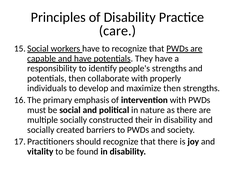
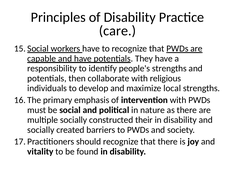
properly: properly -> religious
maximize then: then -> local
